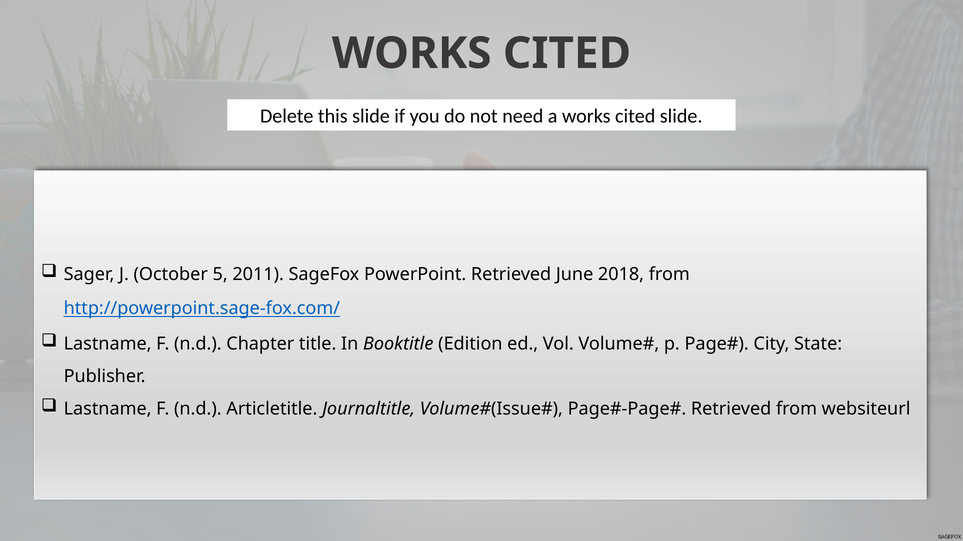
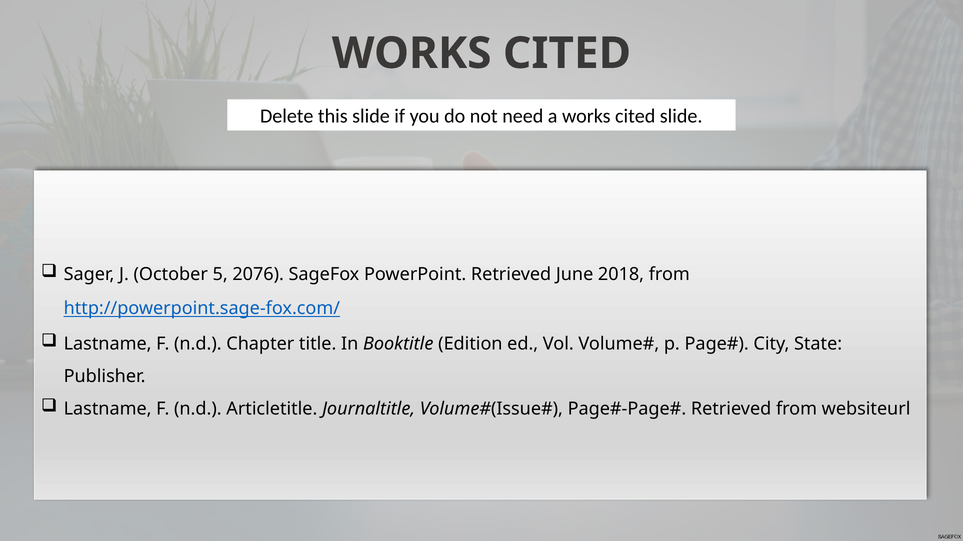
2011: 2011 -> 2076
